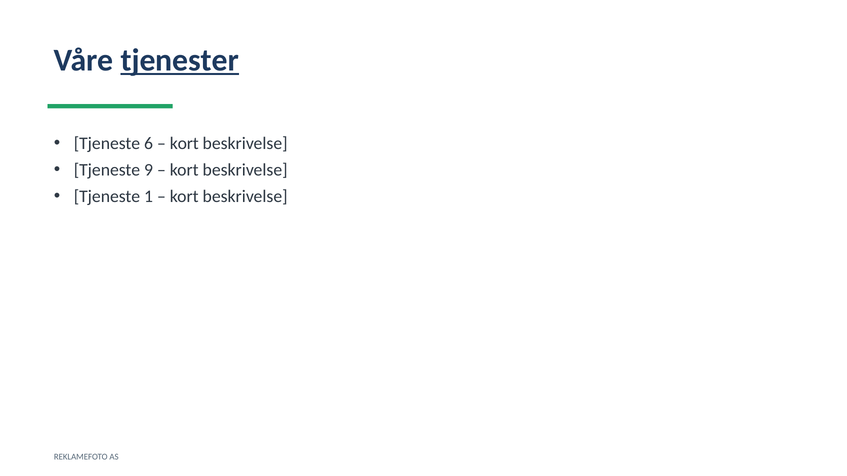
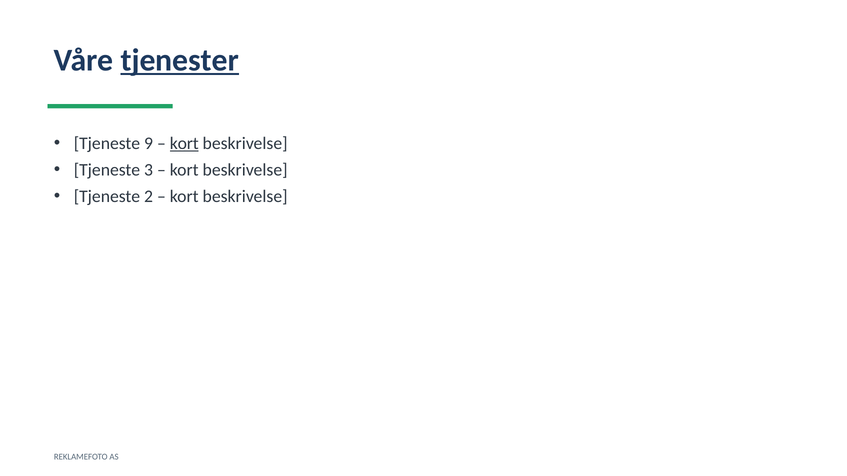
6: 6 -> 9
kort at (184, 143) underline: none -> present
9: 9 -> 3
1: 1 -> 2
